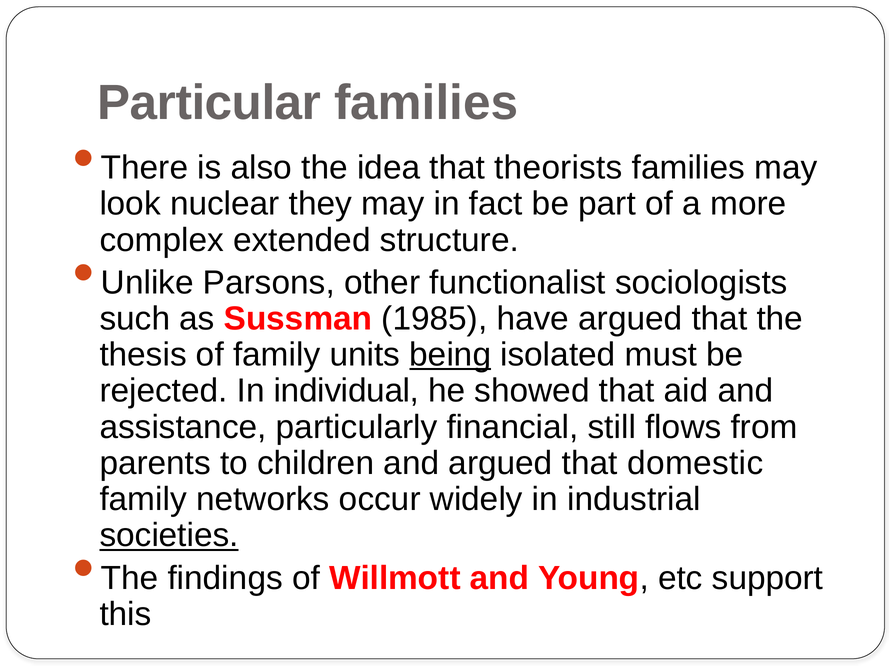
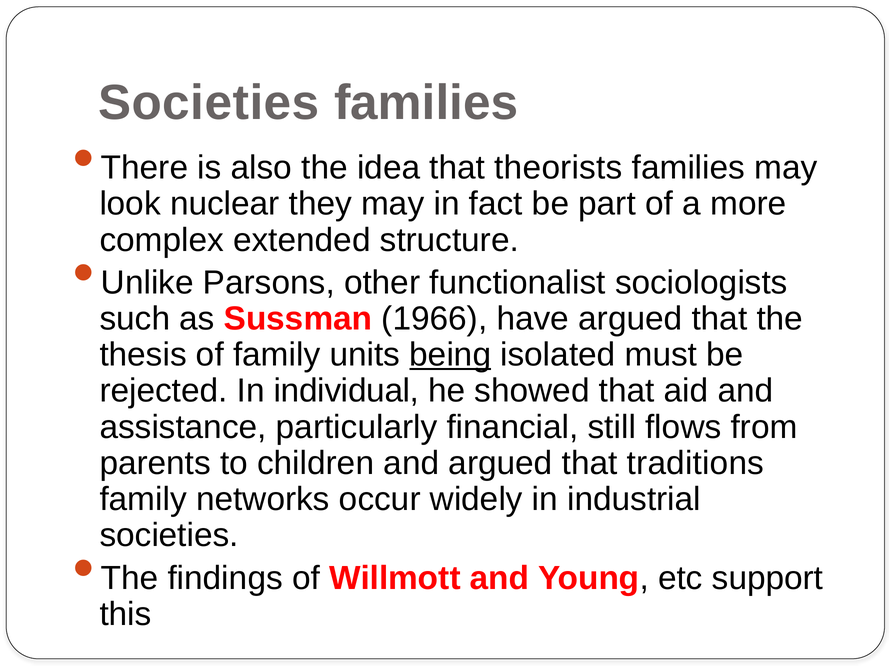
Particular at (209, 103): Particular -> Societies
1985: 1985 -> 1966
domestic: domestic -> traditions
societies at (169, 536) underline: present -> none
